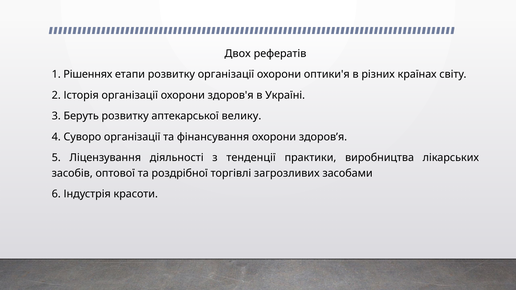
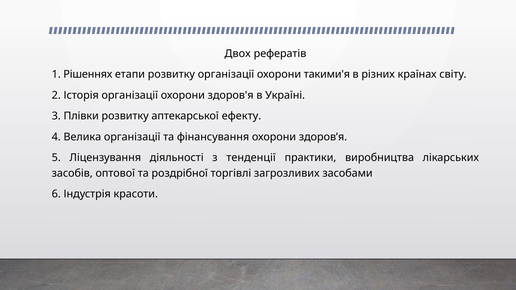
оптики'я: оптики'я -> такими'я
Беруть: Беруть -> Плівки
велику: велику -> ефекту
Суворо: Суворо -> Велика
